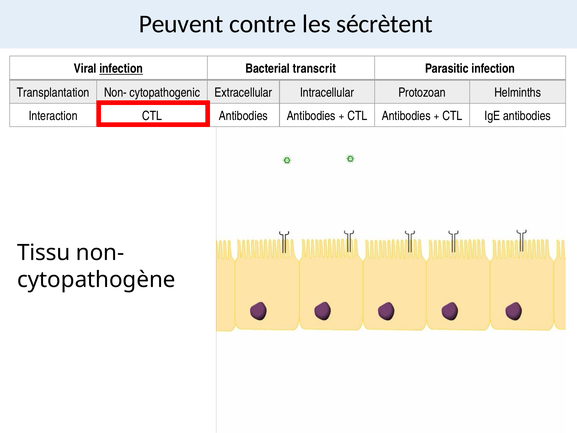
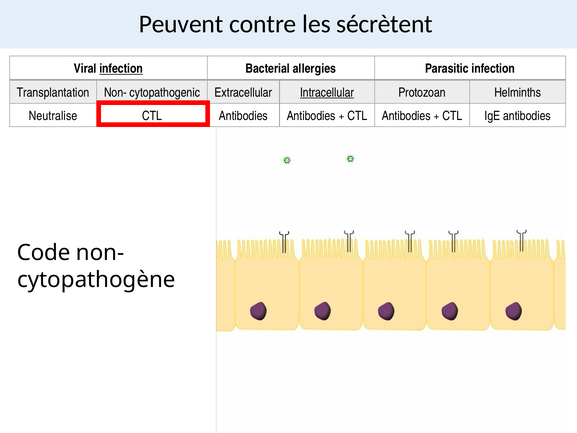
transcrit: transcrit -> allergies
Intracellular underline: none -> present
Interaction: Interaction -> Neutralise
Tissu: Tissu -> Code
